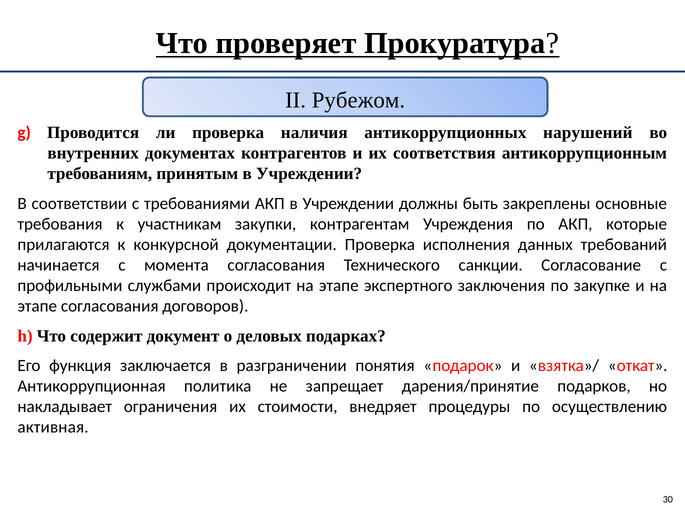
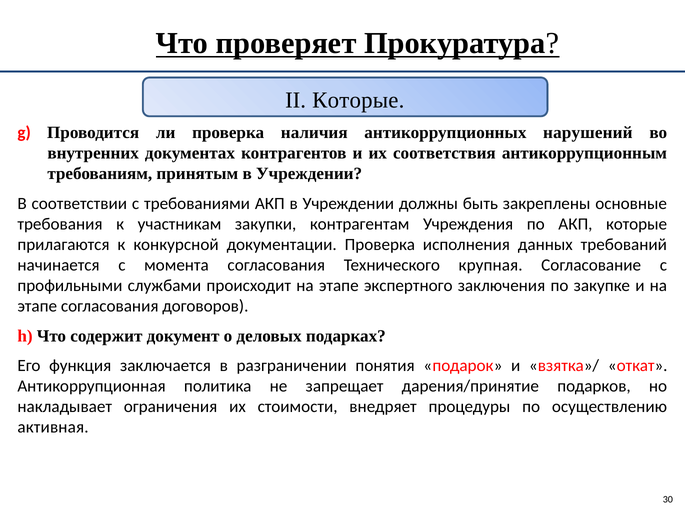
II Рубежом: Рубежом -> Которые
санкции: санкции -> крупная
